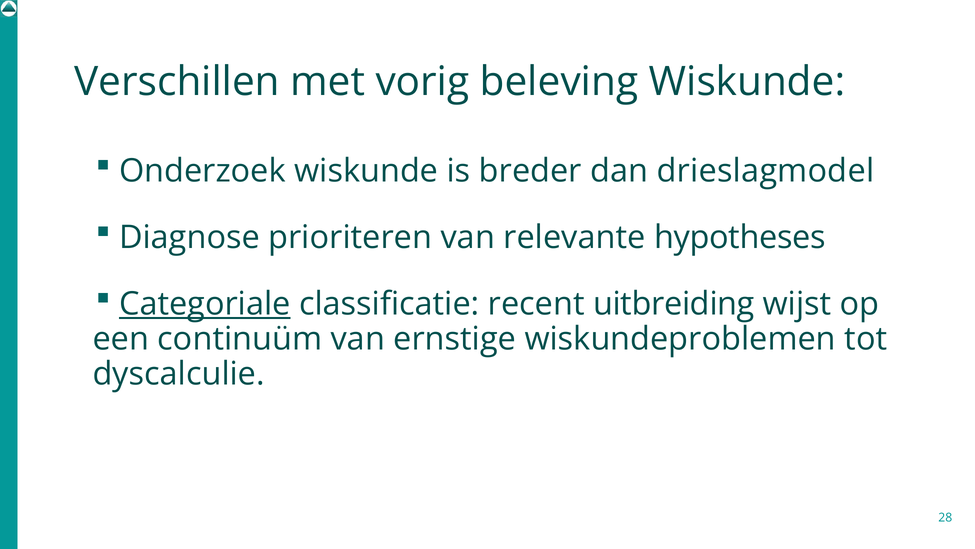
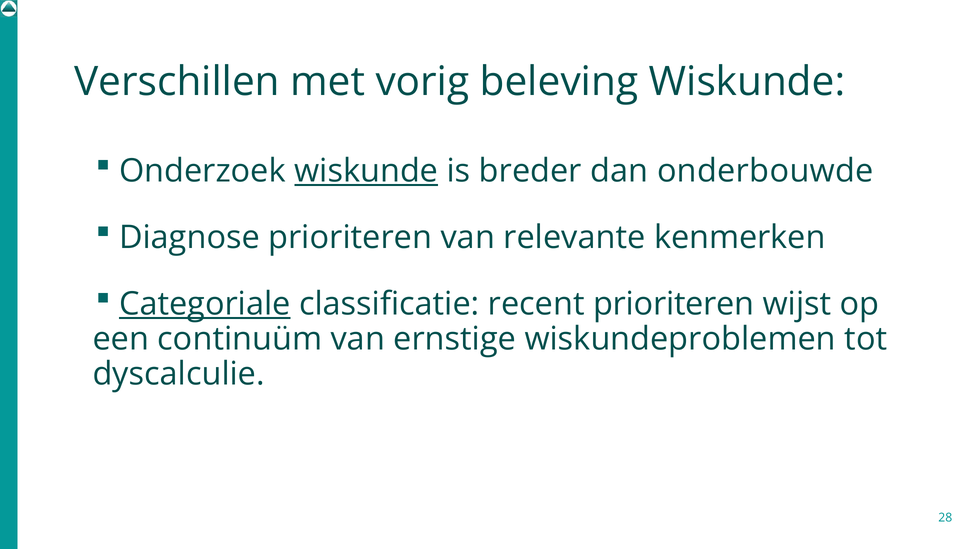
wiskunde at (366, 171) underline: none -> present
drieslagmodel: drieslagmodel -> onderbouwde
hypotheses: hypotheses -> kenmerken
recent uitbreiding: uitbreiding -> prioriteren
